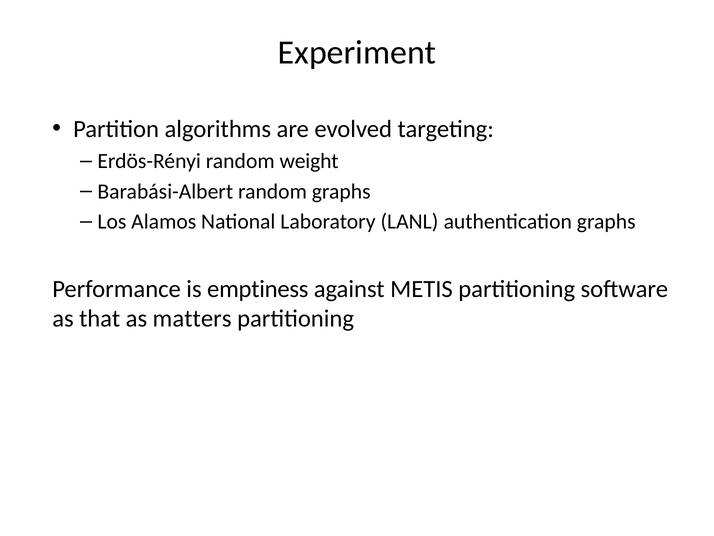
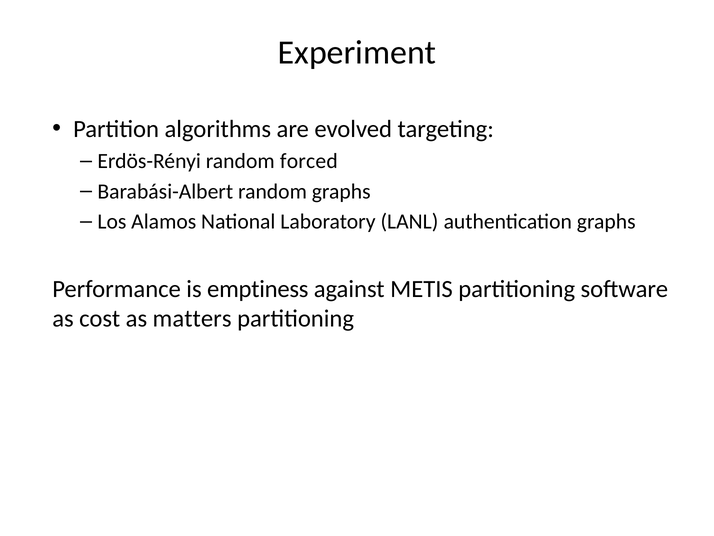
weight: weight -> forced
that: that -> cost
